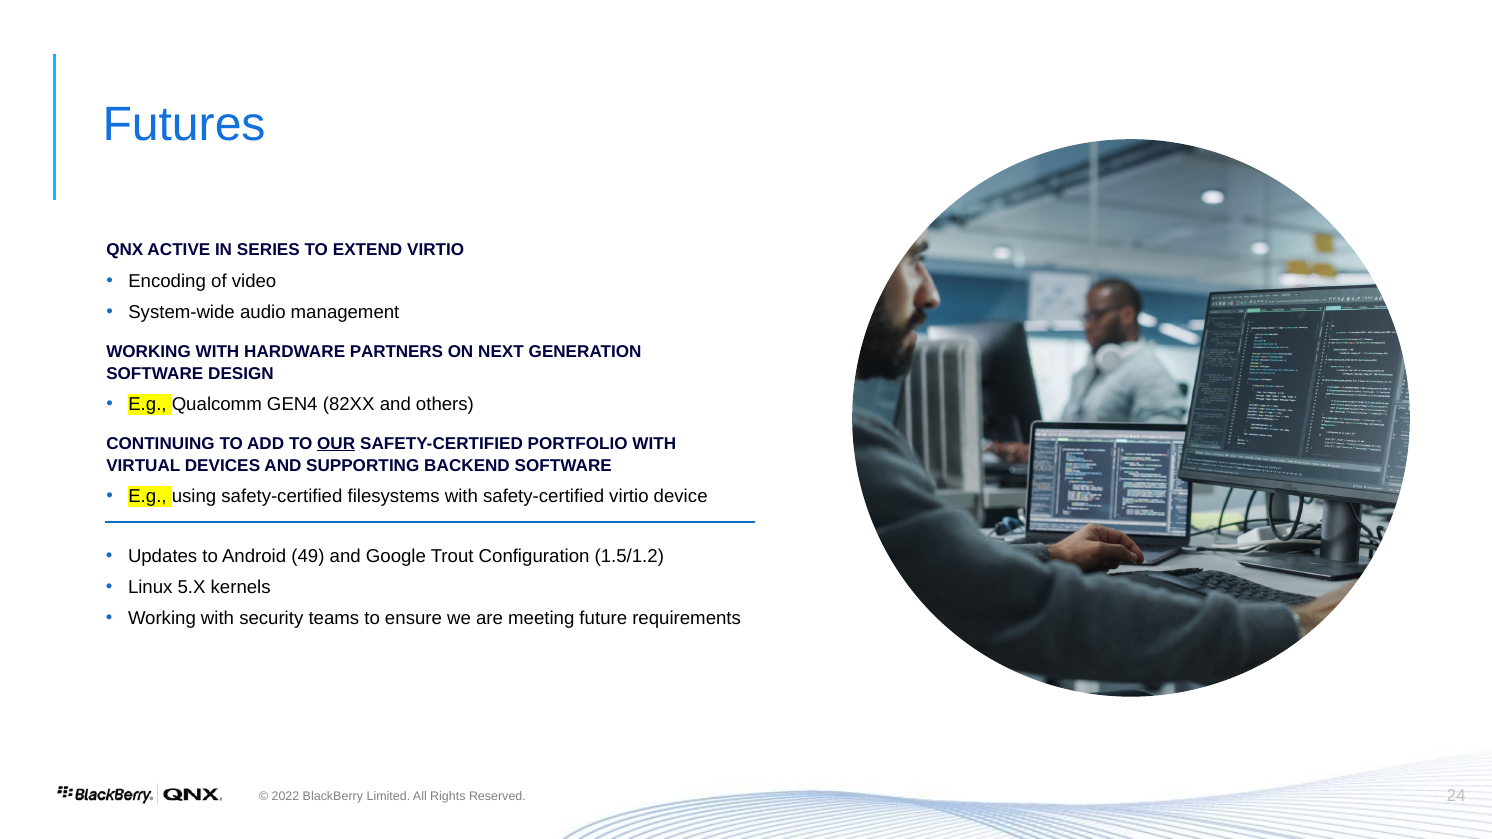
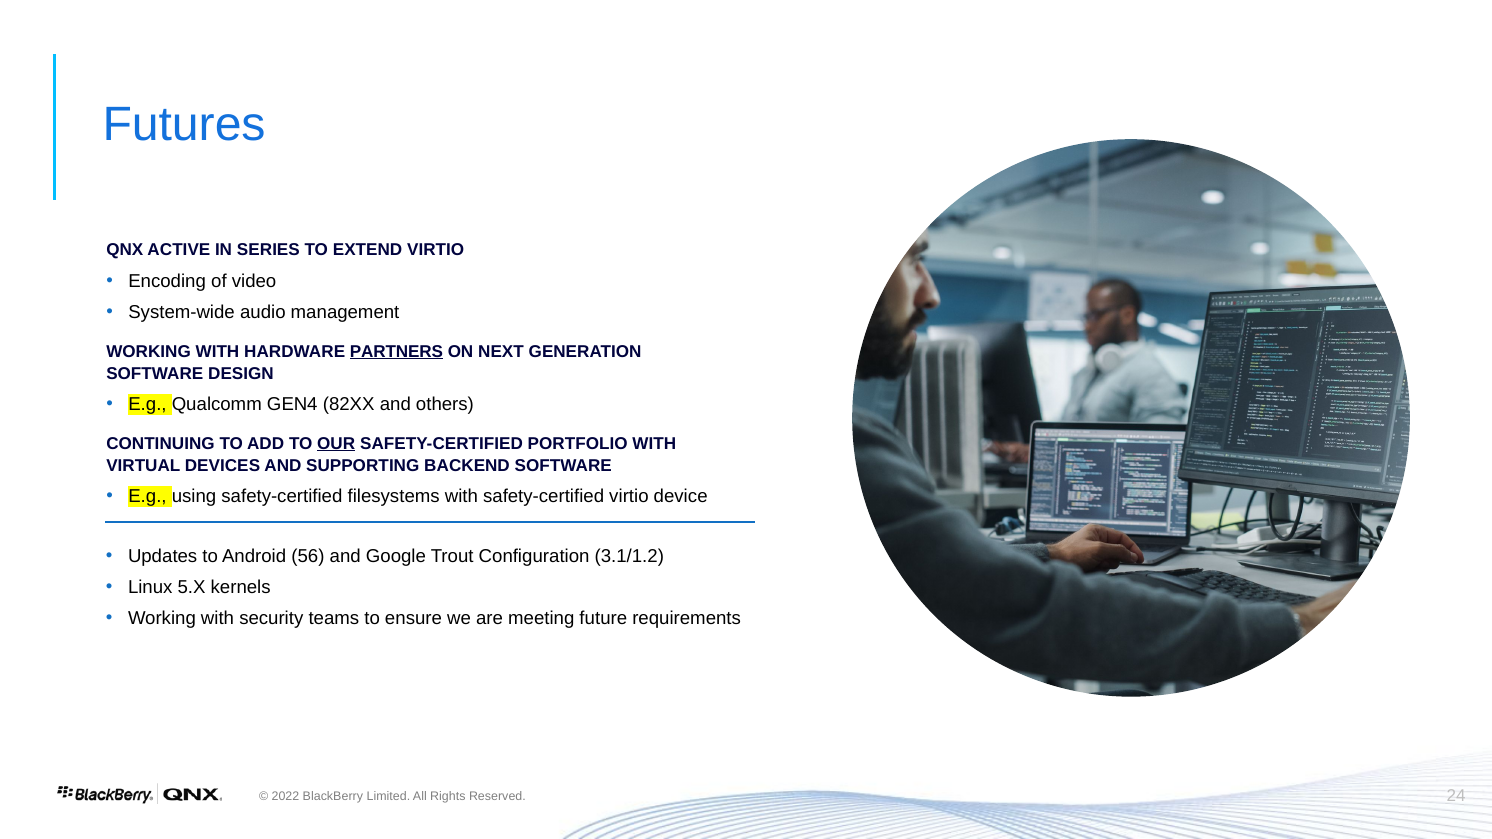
PARTNERS underline: none -> present
49: 49 -> 56
1.5/1.2: 1.5/1.2 -> 3.1/1.2
